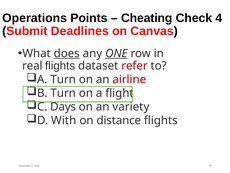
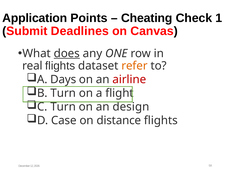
Operations: Operations -> Application
4: 4 -> 1
ONE underline: present -> none
refer colour: red -> orange
A Turn: Turn -> Days
C Days: Days -> Turn
variety: variety -> design
With: With -> Case
